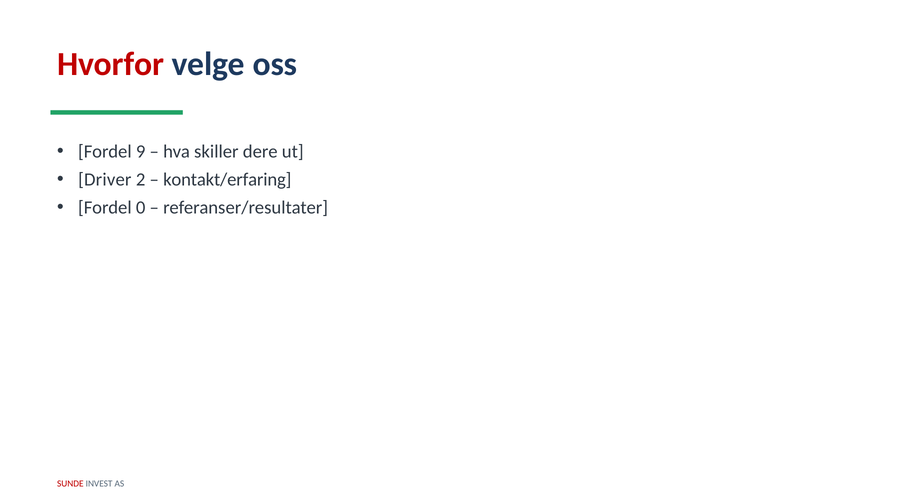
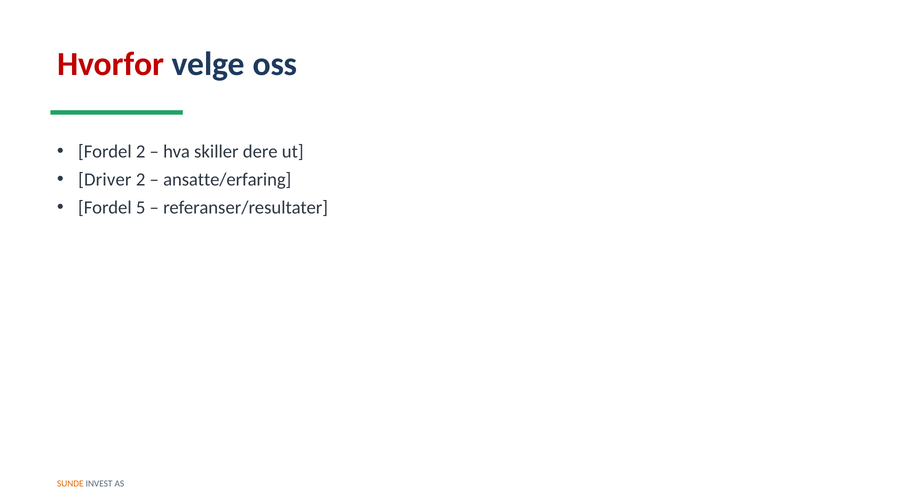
Fordel 9: 9 -> 2
kontakt/erfaring: kontakt/erfaring -> ansatte/erfaring
0: 0 -> 5
SUNDE colour: red -> orange
